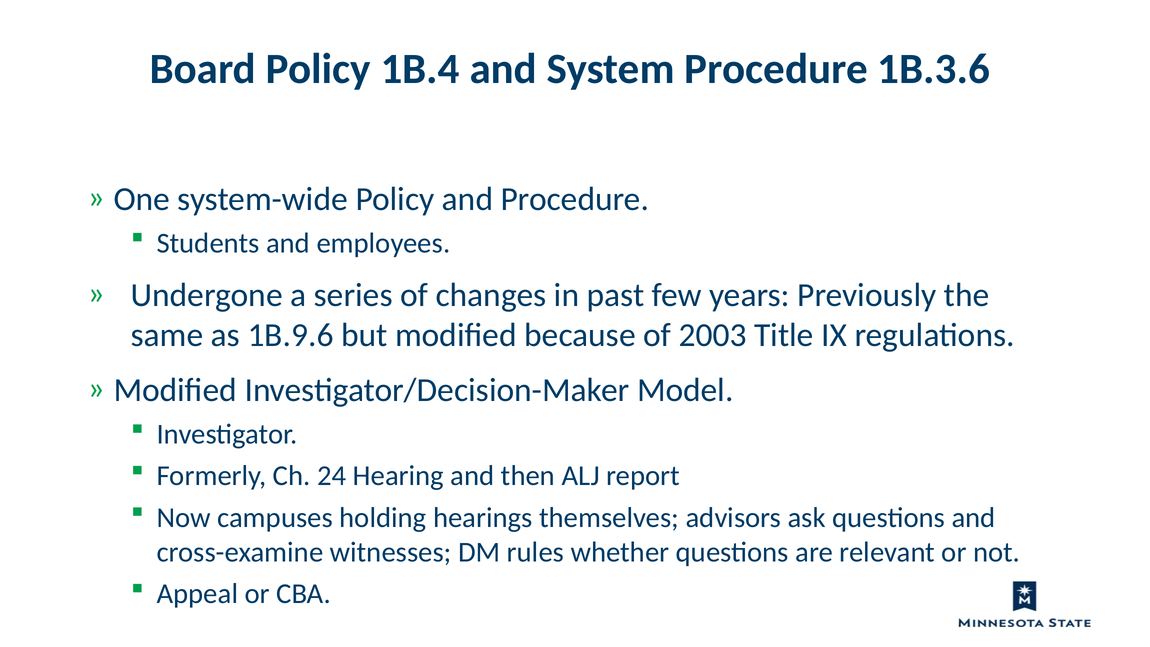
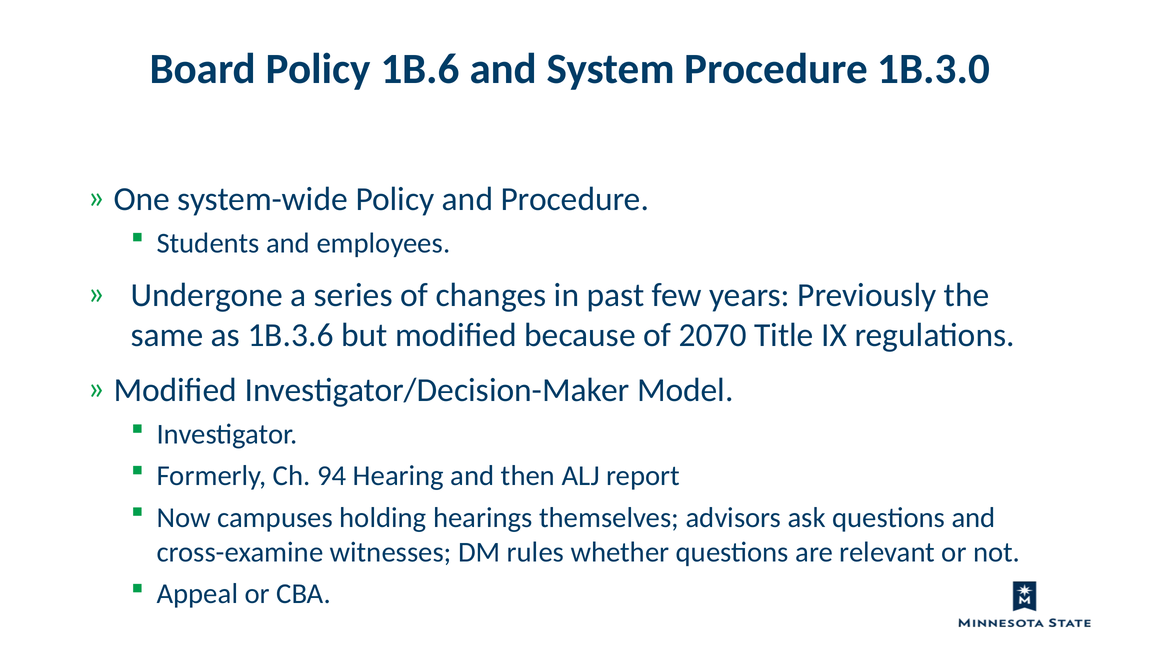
1B.4: 1B.4 -> 1B.6
1B.3.6: 1B.3.6 -> 1B.3.0
1B.9.6: 1B.9.6 -> 1B.3.6
2003: 2003 -> 2070
24: 24 -> 94
